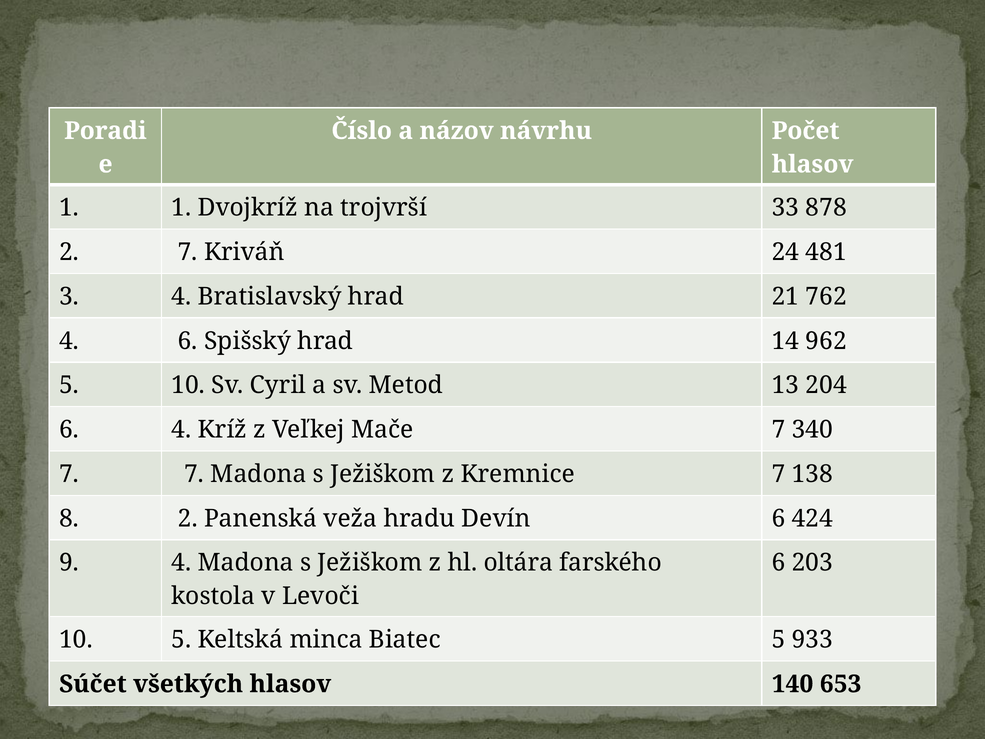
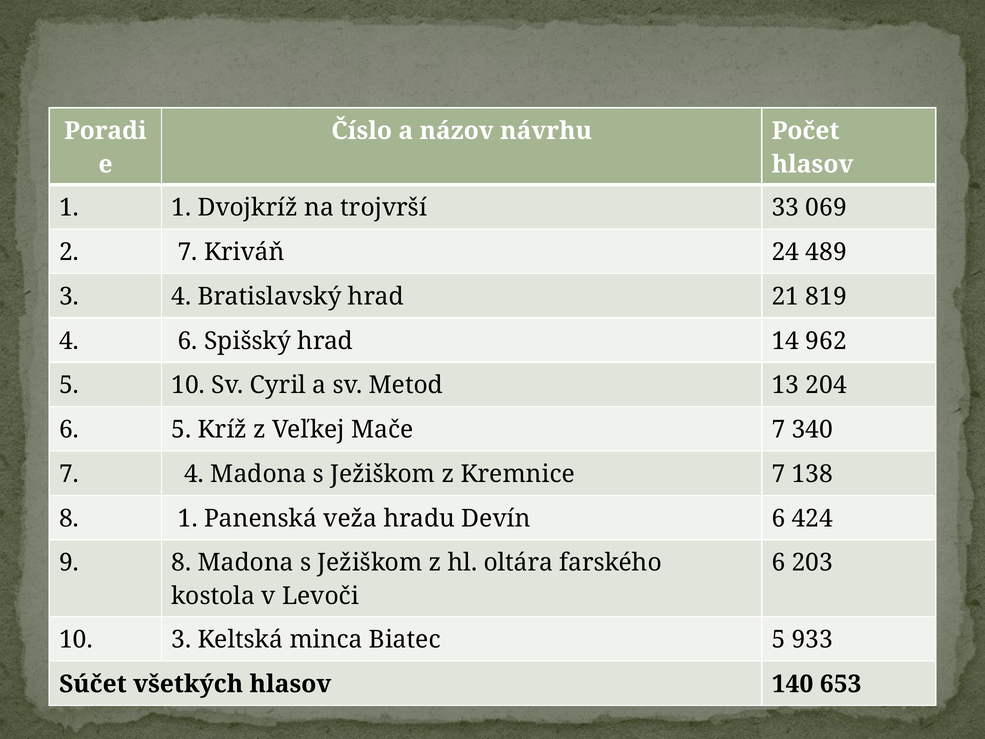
878: 878 -> 069
481: 481 -> 489
762: 762 -> 819
6 4: 4 -> 5
7 7: 7 -> 4
8 2: 2 -> 1
9 4: 4 -> 8
10 5: 5 -> 3
